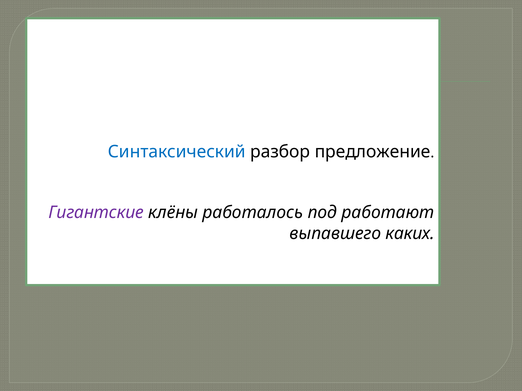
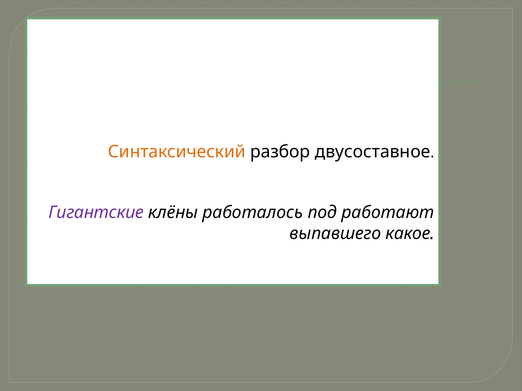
Синтаксический colour: blue -> orange
предложение: предложение -> двусоставное
каких: каких -> какое
